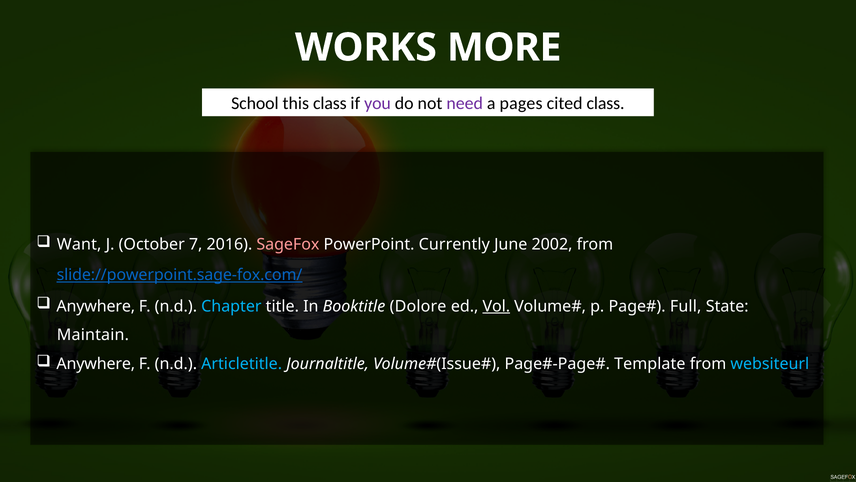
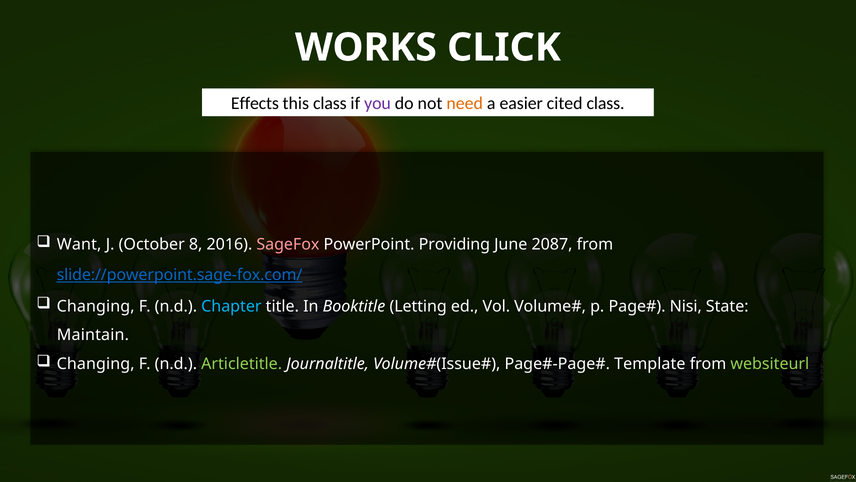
MORE: MORE -> CLICK
School: School -> Effects
need colour: purple -> orange
pages: pages -> easier
7: 7 -> 8
Currently: Currently -> Providing
2002: 2002 -> 2087
Anywhere at (96, 306): Anywhere -> Changing
Dolore: Dolore -> Letting
Vol underline: present -> none
Full: Full -> Nisi
Anywhere at (96, 364): Anywhere -> Changing
Articletitle colour: light blue -> light green
websiteurl colour: light blue -> light green
